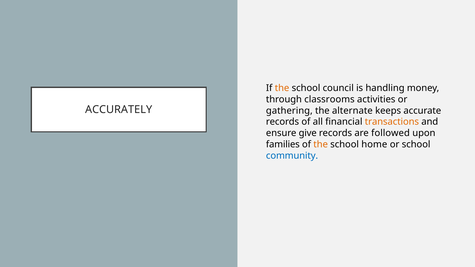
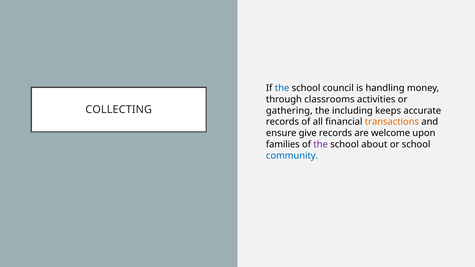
the at (282, 88) colour: orange -> blue
ACCURATELY: ACCURATELY -> COLLECTING
alternate: alternate -> including
followed: followed -> welcome
the at (321, 144) colour: orange -> purple
home: home -> about
